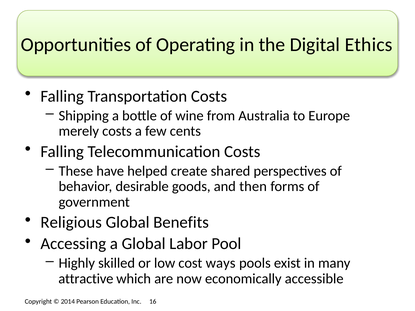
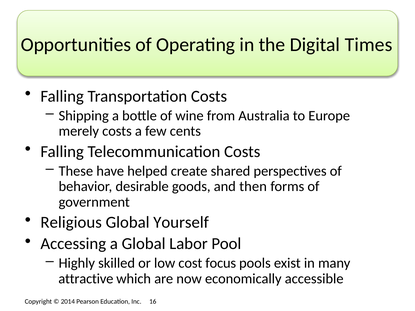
Ethics: Ethics -> Times
Benefits: Benefits -> Yourself
ways: ways -> focus
